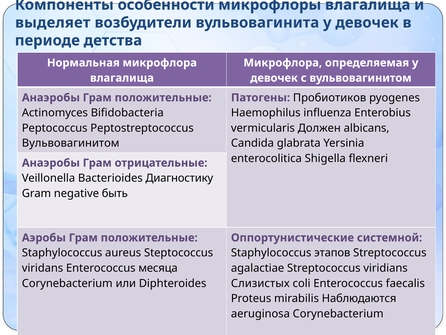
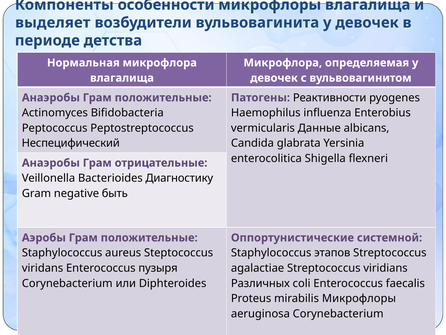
Пробиотиков: Пробиотиков -> Реактивности
Должен: Должен -> Данные
Вульвовагинитом at (71, 143): Вульвовагинитом -> Неспецифический
месяца: месяца -> пузыря
Слизистых: Слизистых -> Различных
mirabilis Наблюдаются: Наблюдаются -> Микрофлоры
